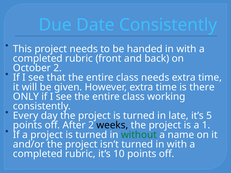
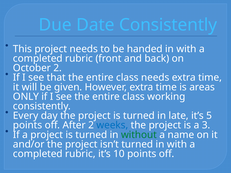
there: there -> areas
weeks colour: black -> blue
1: 1 -> 3
